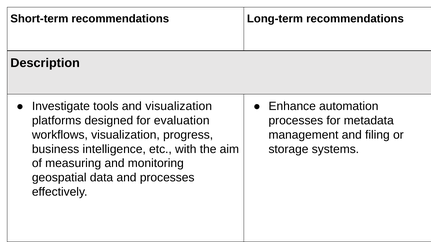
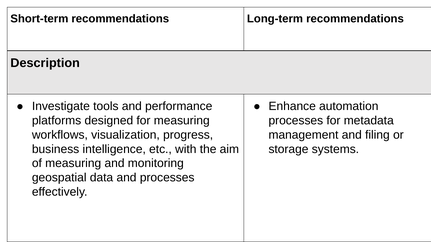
and visualization: visualization -> performance
for evaluation: evaluation -> measuring
